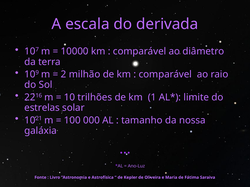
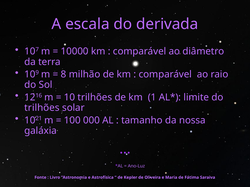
2: 2 -> 8
22: 22 -> 12
estrelas at (42, 108): estrelas -> trilhões
